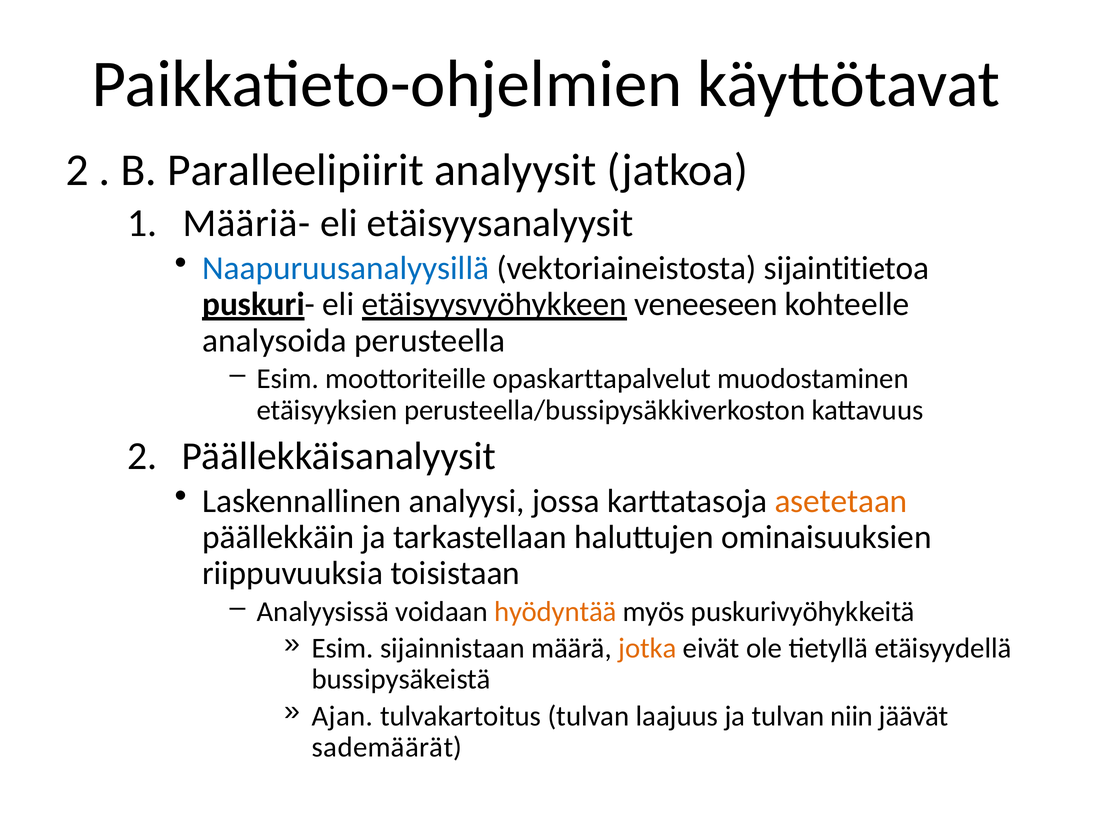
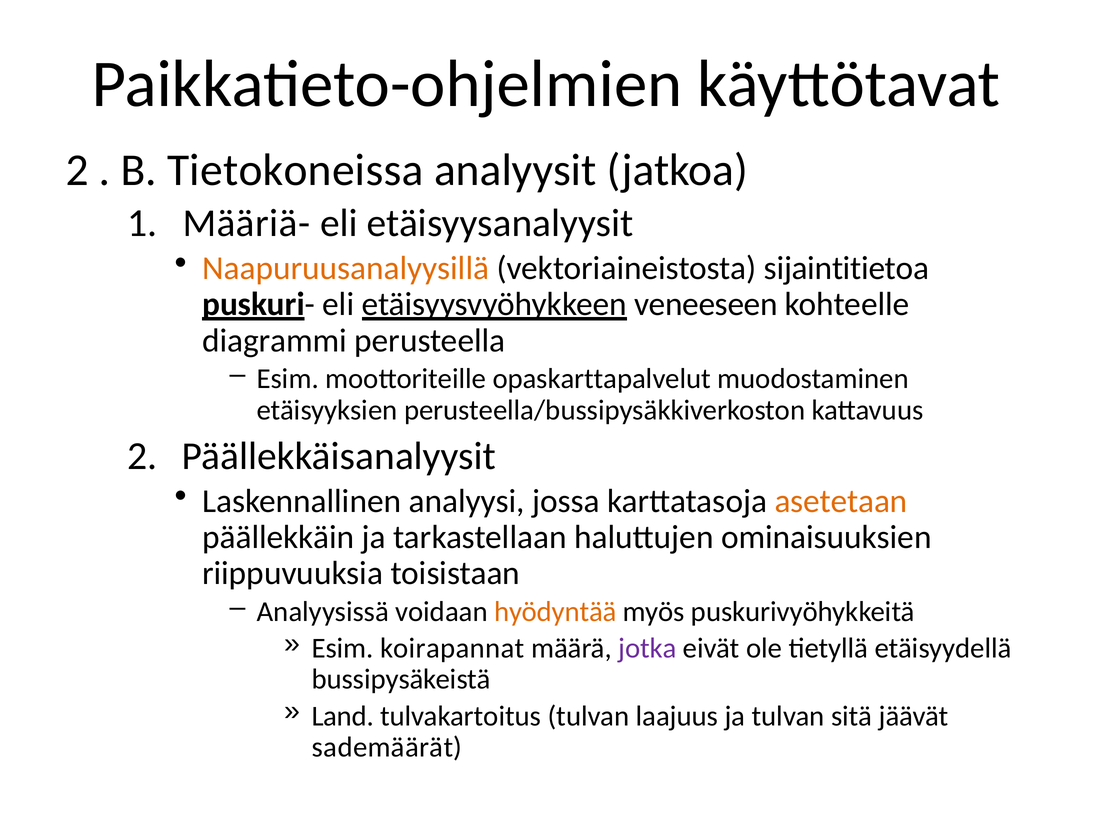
Paralleelipiirit: Paralleelipiirit -> Tietokoneissa
Naapuruusanalyysillä colour: blue -> orange
analysoida: analysoida -> diagrammi
sijainnistaan: sijainnistaan -> koirapannat
jotka colour: orange -> purple
Ajan: Ajan -> Land
niin: niin -> sitä
